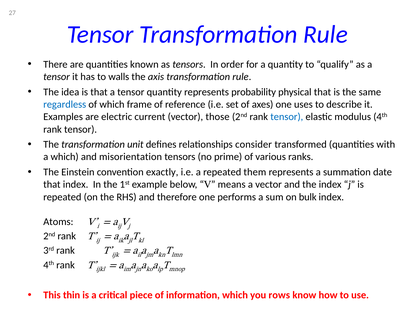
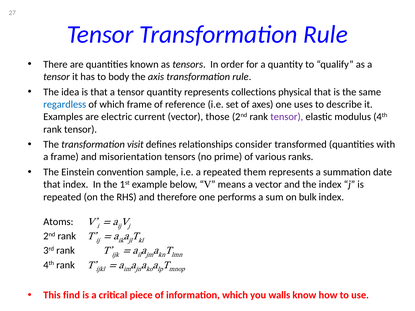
walls: walls -> body
probability: probability -> collections
tensor at (287, 117) colour: blue -> purple
unit: unit -> visit
a which: which -> frame
exactly: exactly -> sample
thin: thin -> find
rows: rows -> walls
